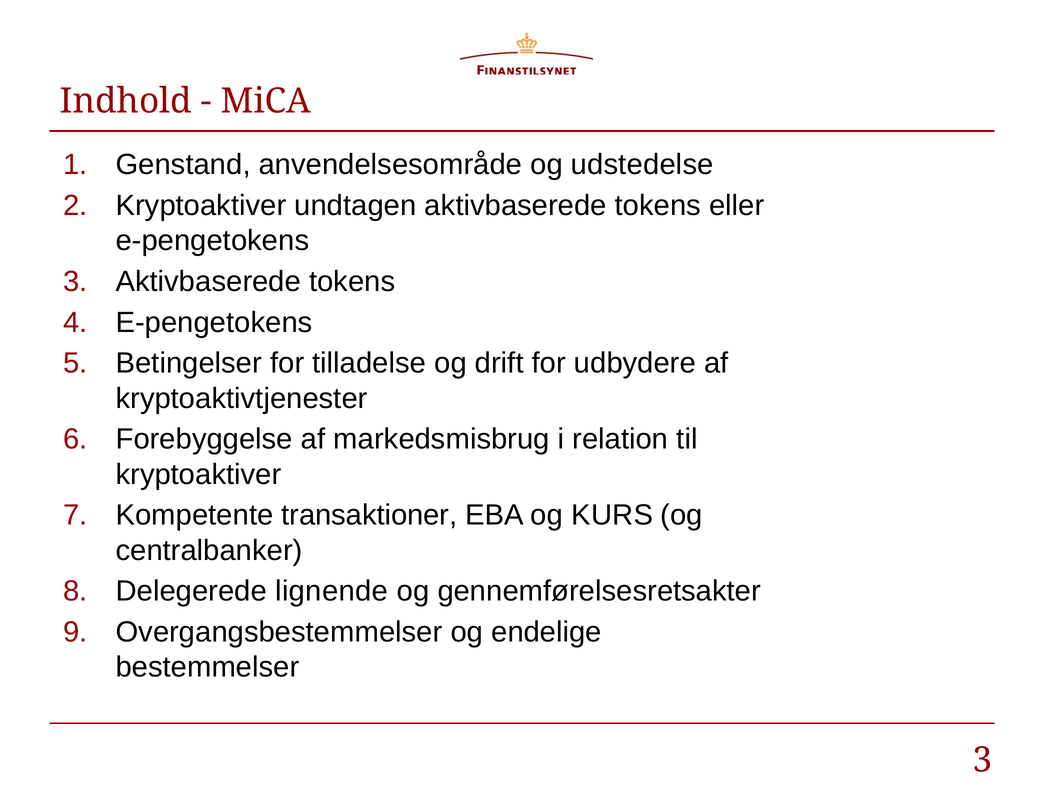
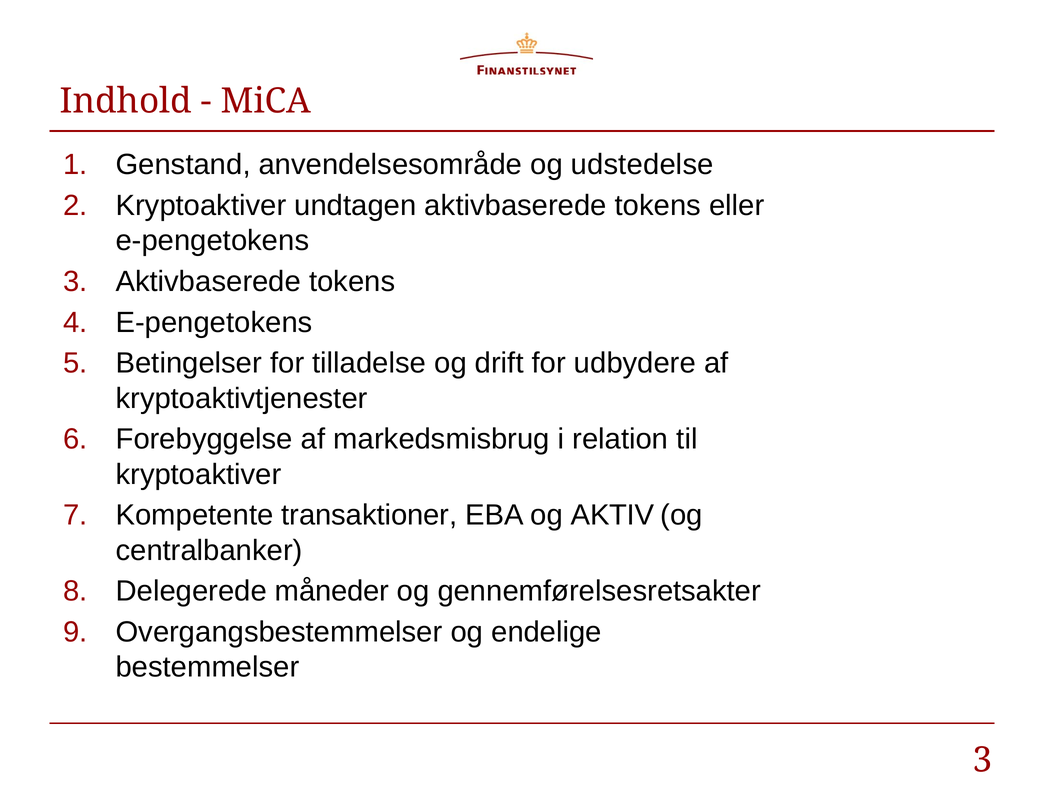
KURS: KURS -> AKTIV
lignende: lignende -> måneder
